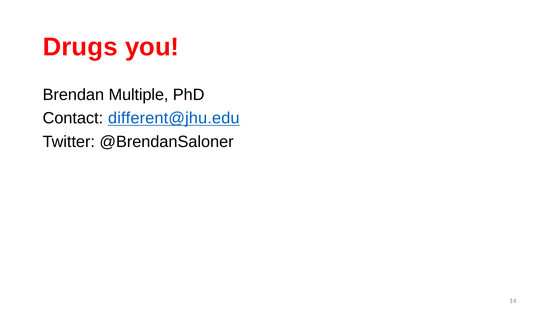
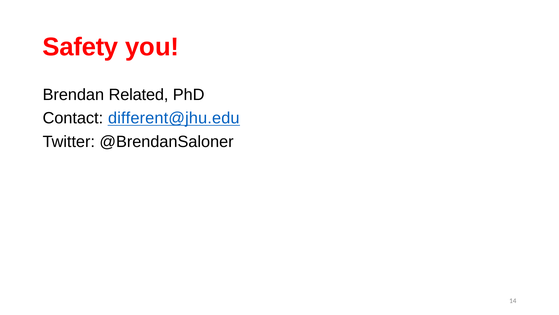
Drugs: Drugs -> Safety
Multiple: Multiple -> Related
